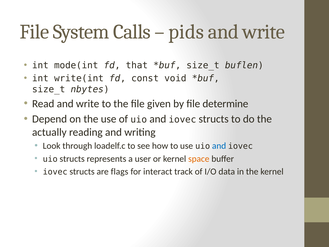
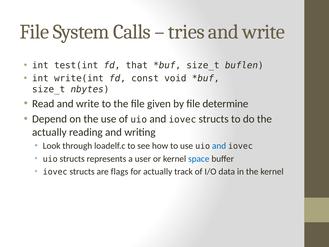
pids: pids -> tries
mode(int: mode(int -> test(int
space colour: orange -> blue
for interact: interact -> actually
